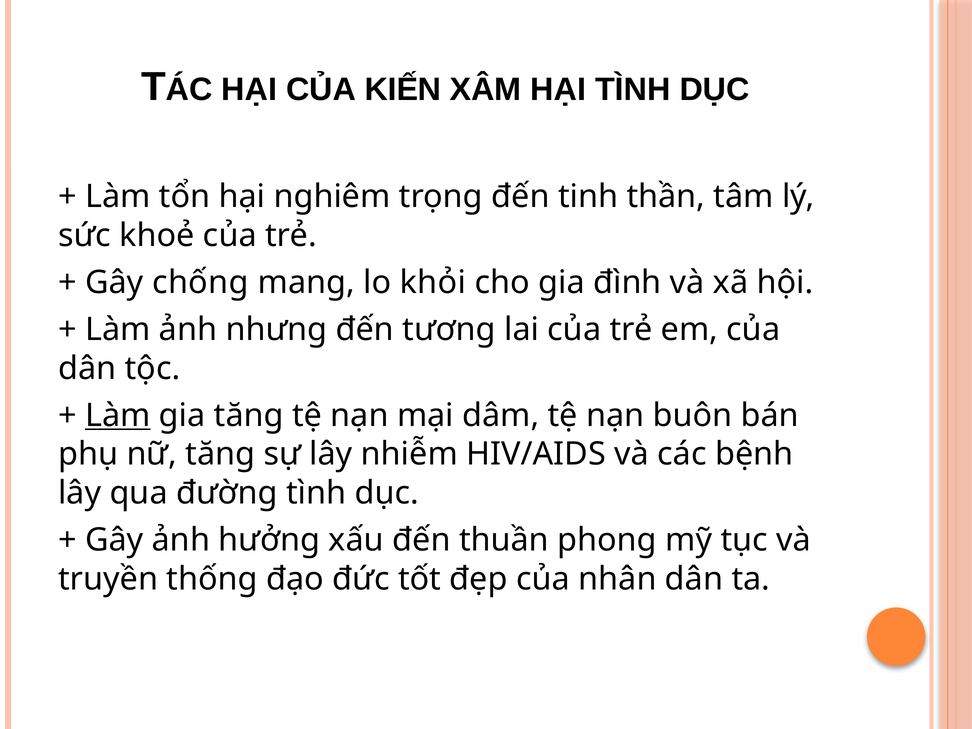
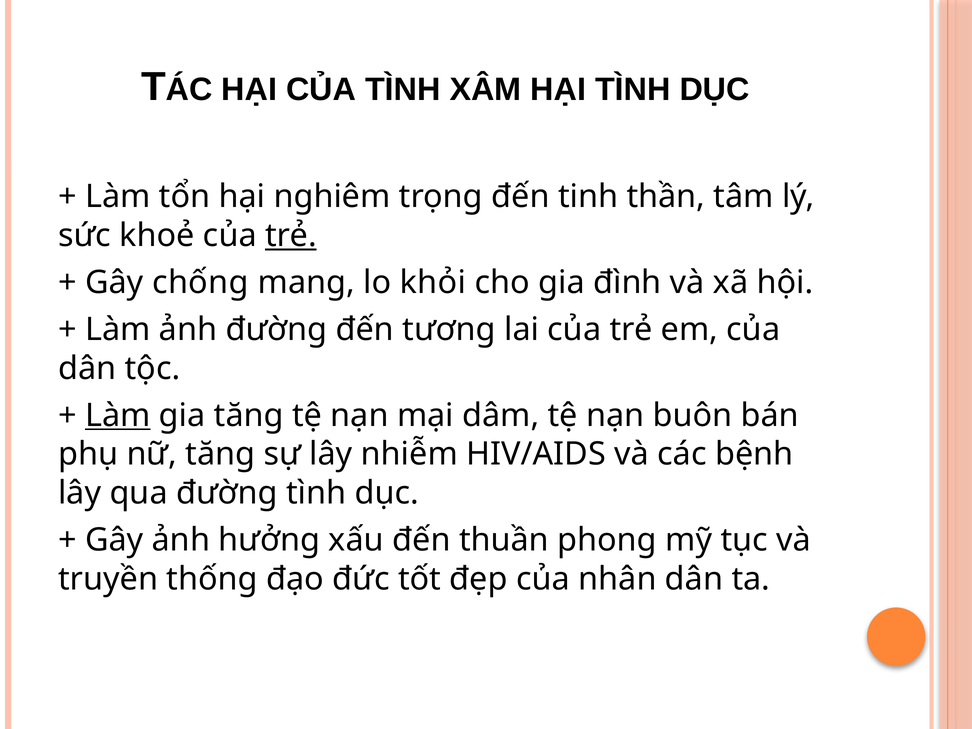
CỦA KIẾN: KIẾN -> TÌNH
trẻ at (291, 235) underline: none -> present
ảnh nhưng: nhưng -> đường
